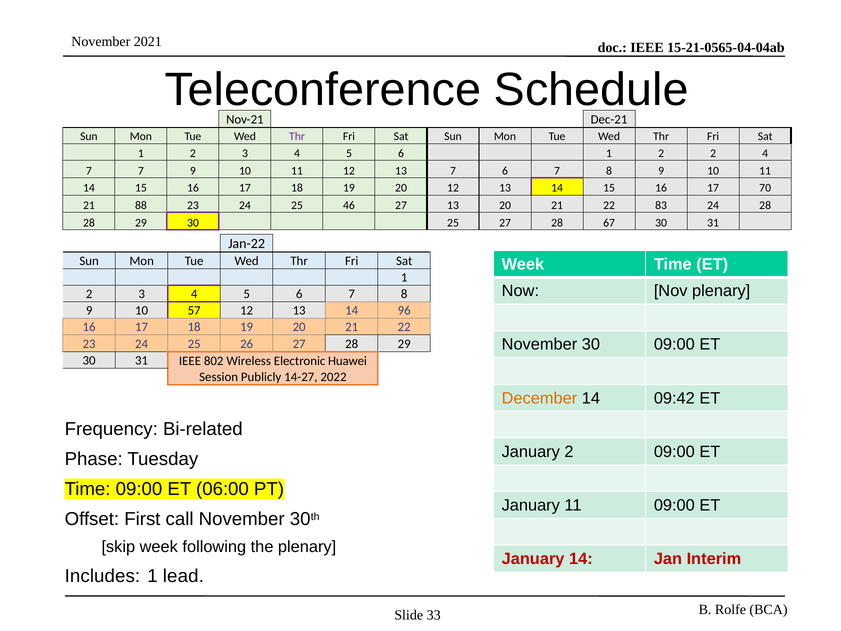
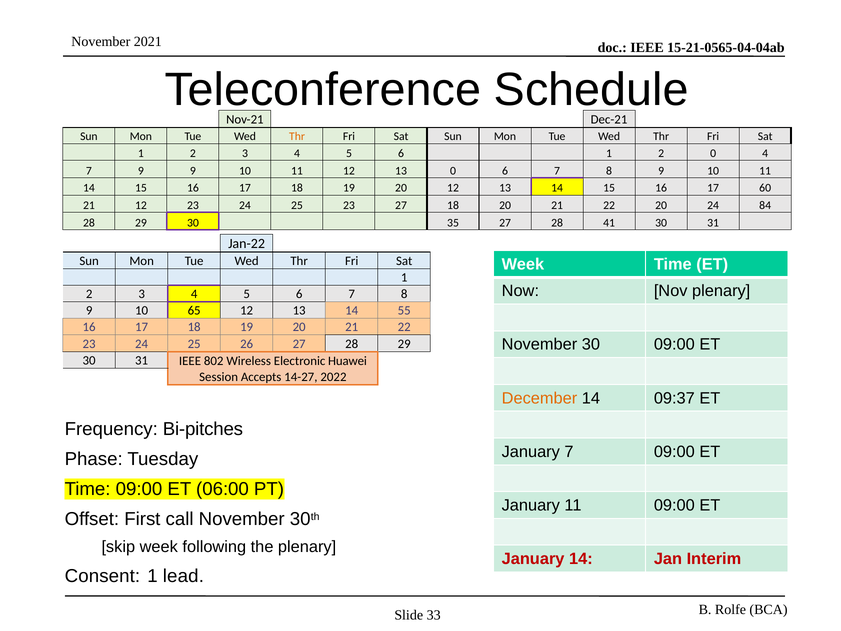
Thr at (297, 136) colour: purple -> orange
2 2: 2 -> 0
7 7: 7 -> 9
13 7: 7 -> 0
70: 70 -> 60
21 88: 88 -> 12
25 46: 46 -> 23
27 13: 13 -> 18
22 83: 83 -> 20
24 28: 28 -> 84
30 25: 25 -> 35
67: 67 -> 41
57: 57 -> 65
96: 96 -> 55
Publicly: Publicly -> Accepts
09:42: 09:42 -> 09:37
Bi-related: Bi-related -> Bi-pitches
January 2: 2 -> 7
Includes: Includes -> Consent
